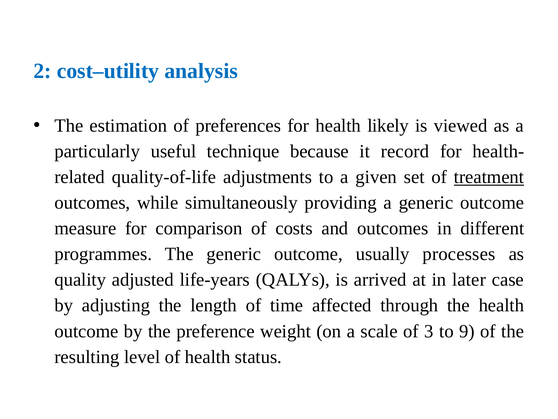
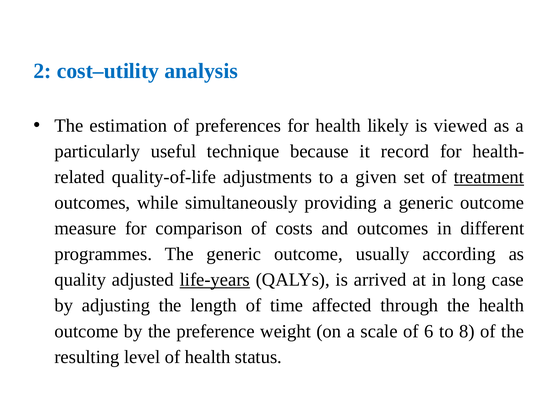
processes: processes -> according
life-years underline: none -> present
later: later -> long
3: 3 -> 6
9: 9 -> 8
